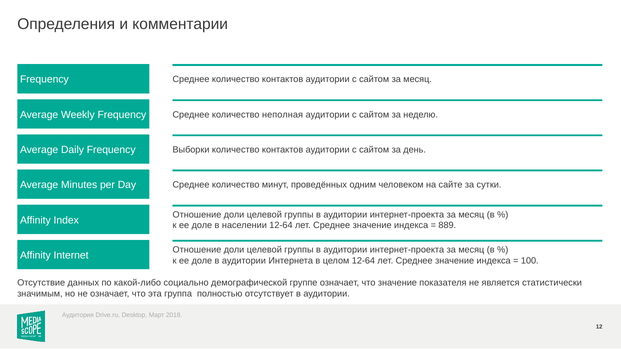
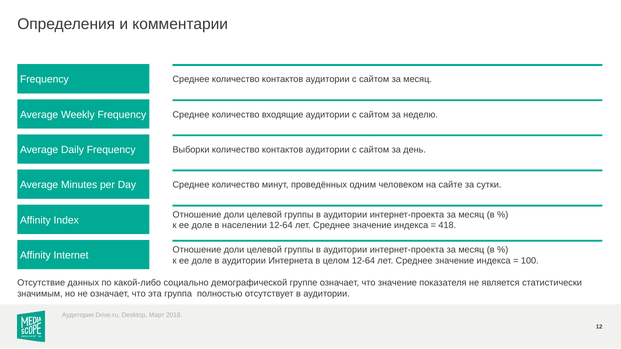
неполная: неполная -> входящие
889: 889 -> 418
